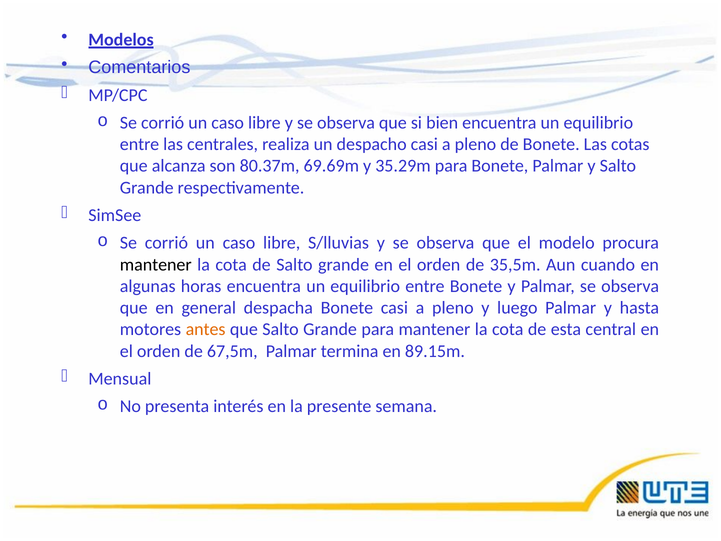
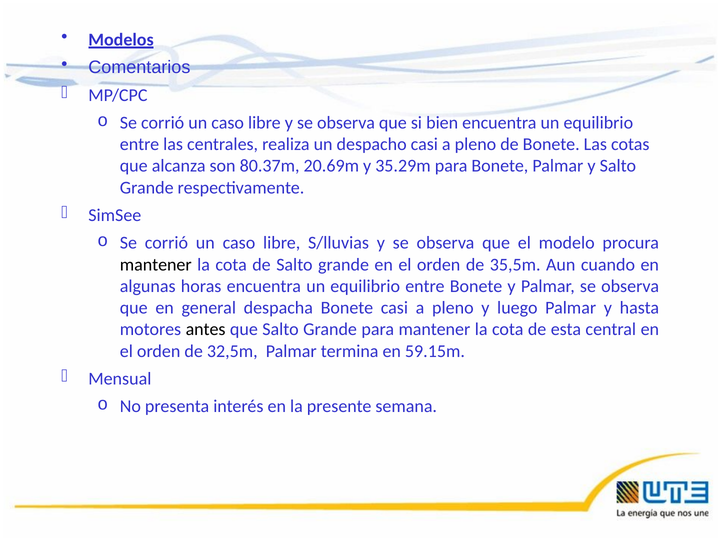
69.69m: 69.69m -> 20.69m
antes colour: orange -> black
67,5m: 67,5m -> 32,5m
89.15m: 89.15m -> 59.15m
